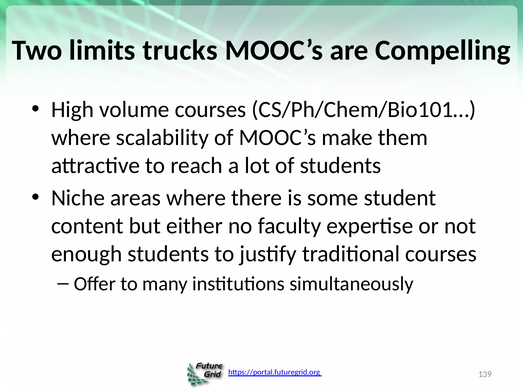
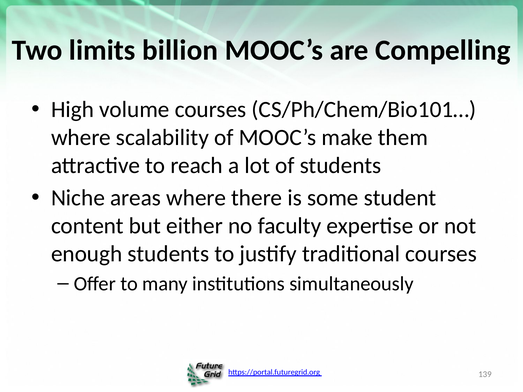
trucks: trucks -> billion
